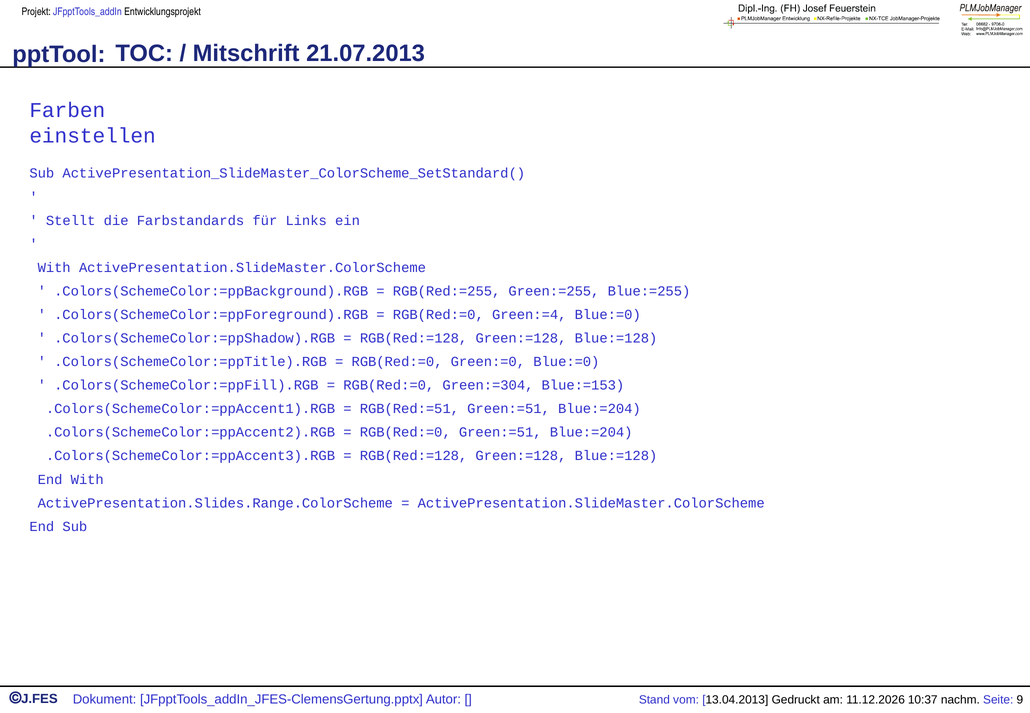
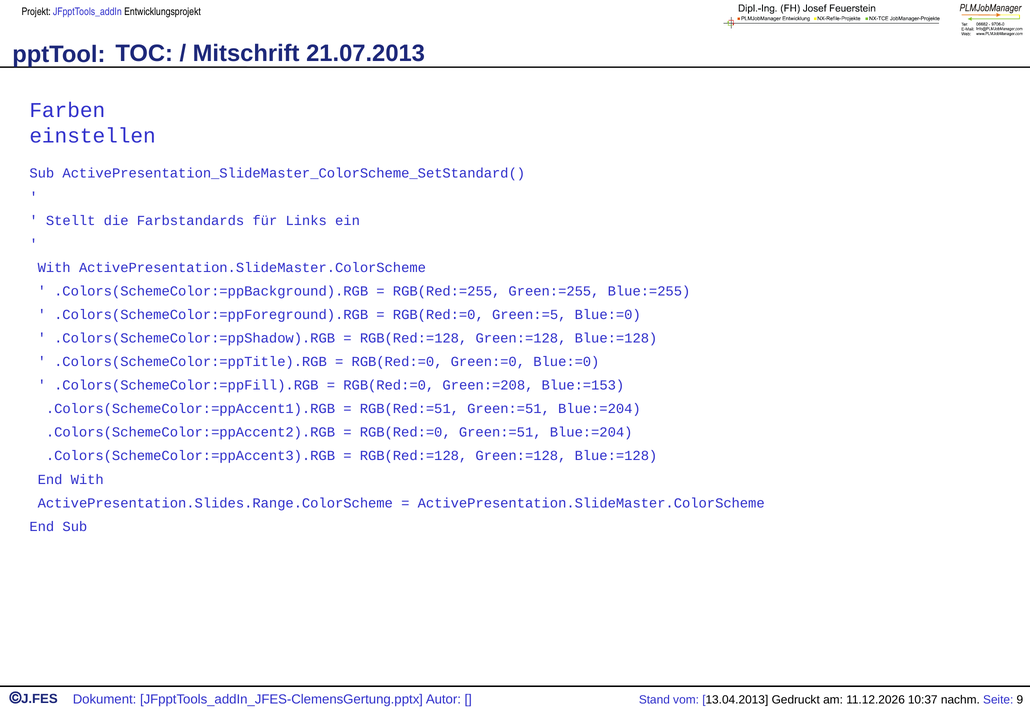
Green:=4: Green:=4 -> Green:=5
Green:=304: Green:=304 -> Green:=208
